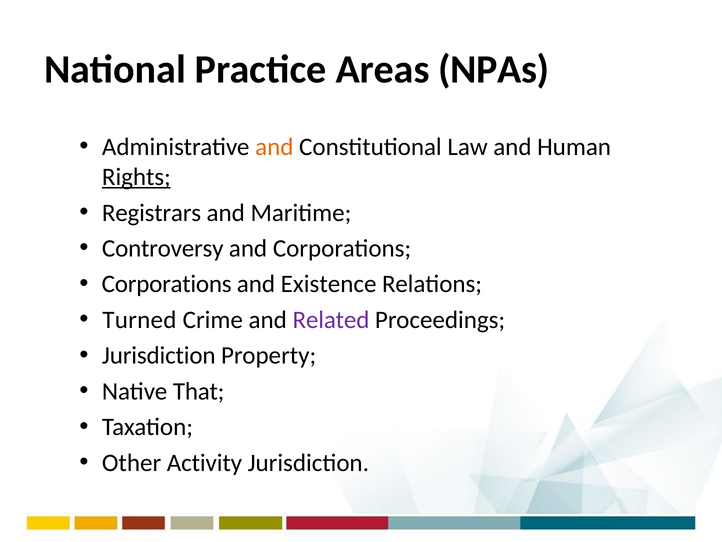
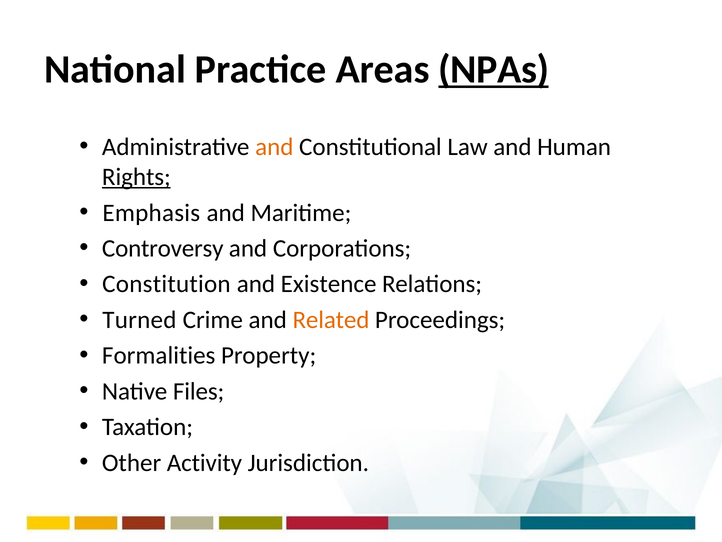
NPAs underline: none -> present
Registrars: Registrars -> Emphasis
Corporations at (167, 284): Corporations -> Constitution
Related colour: purple -> orange
Jurisdiction at (159, 355): Jurisdiction -> Formalities
That: That -> Files
